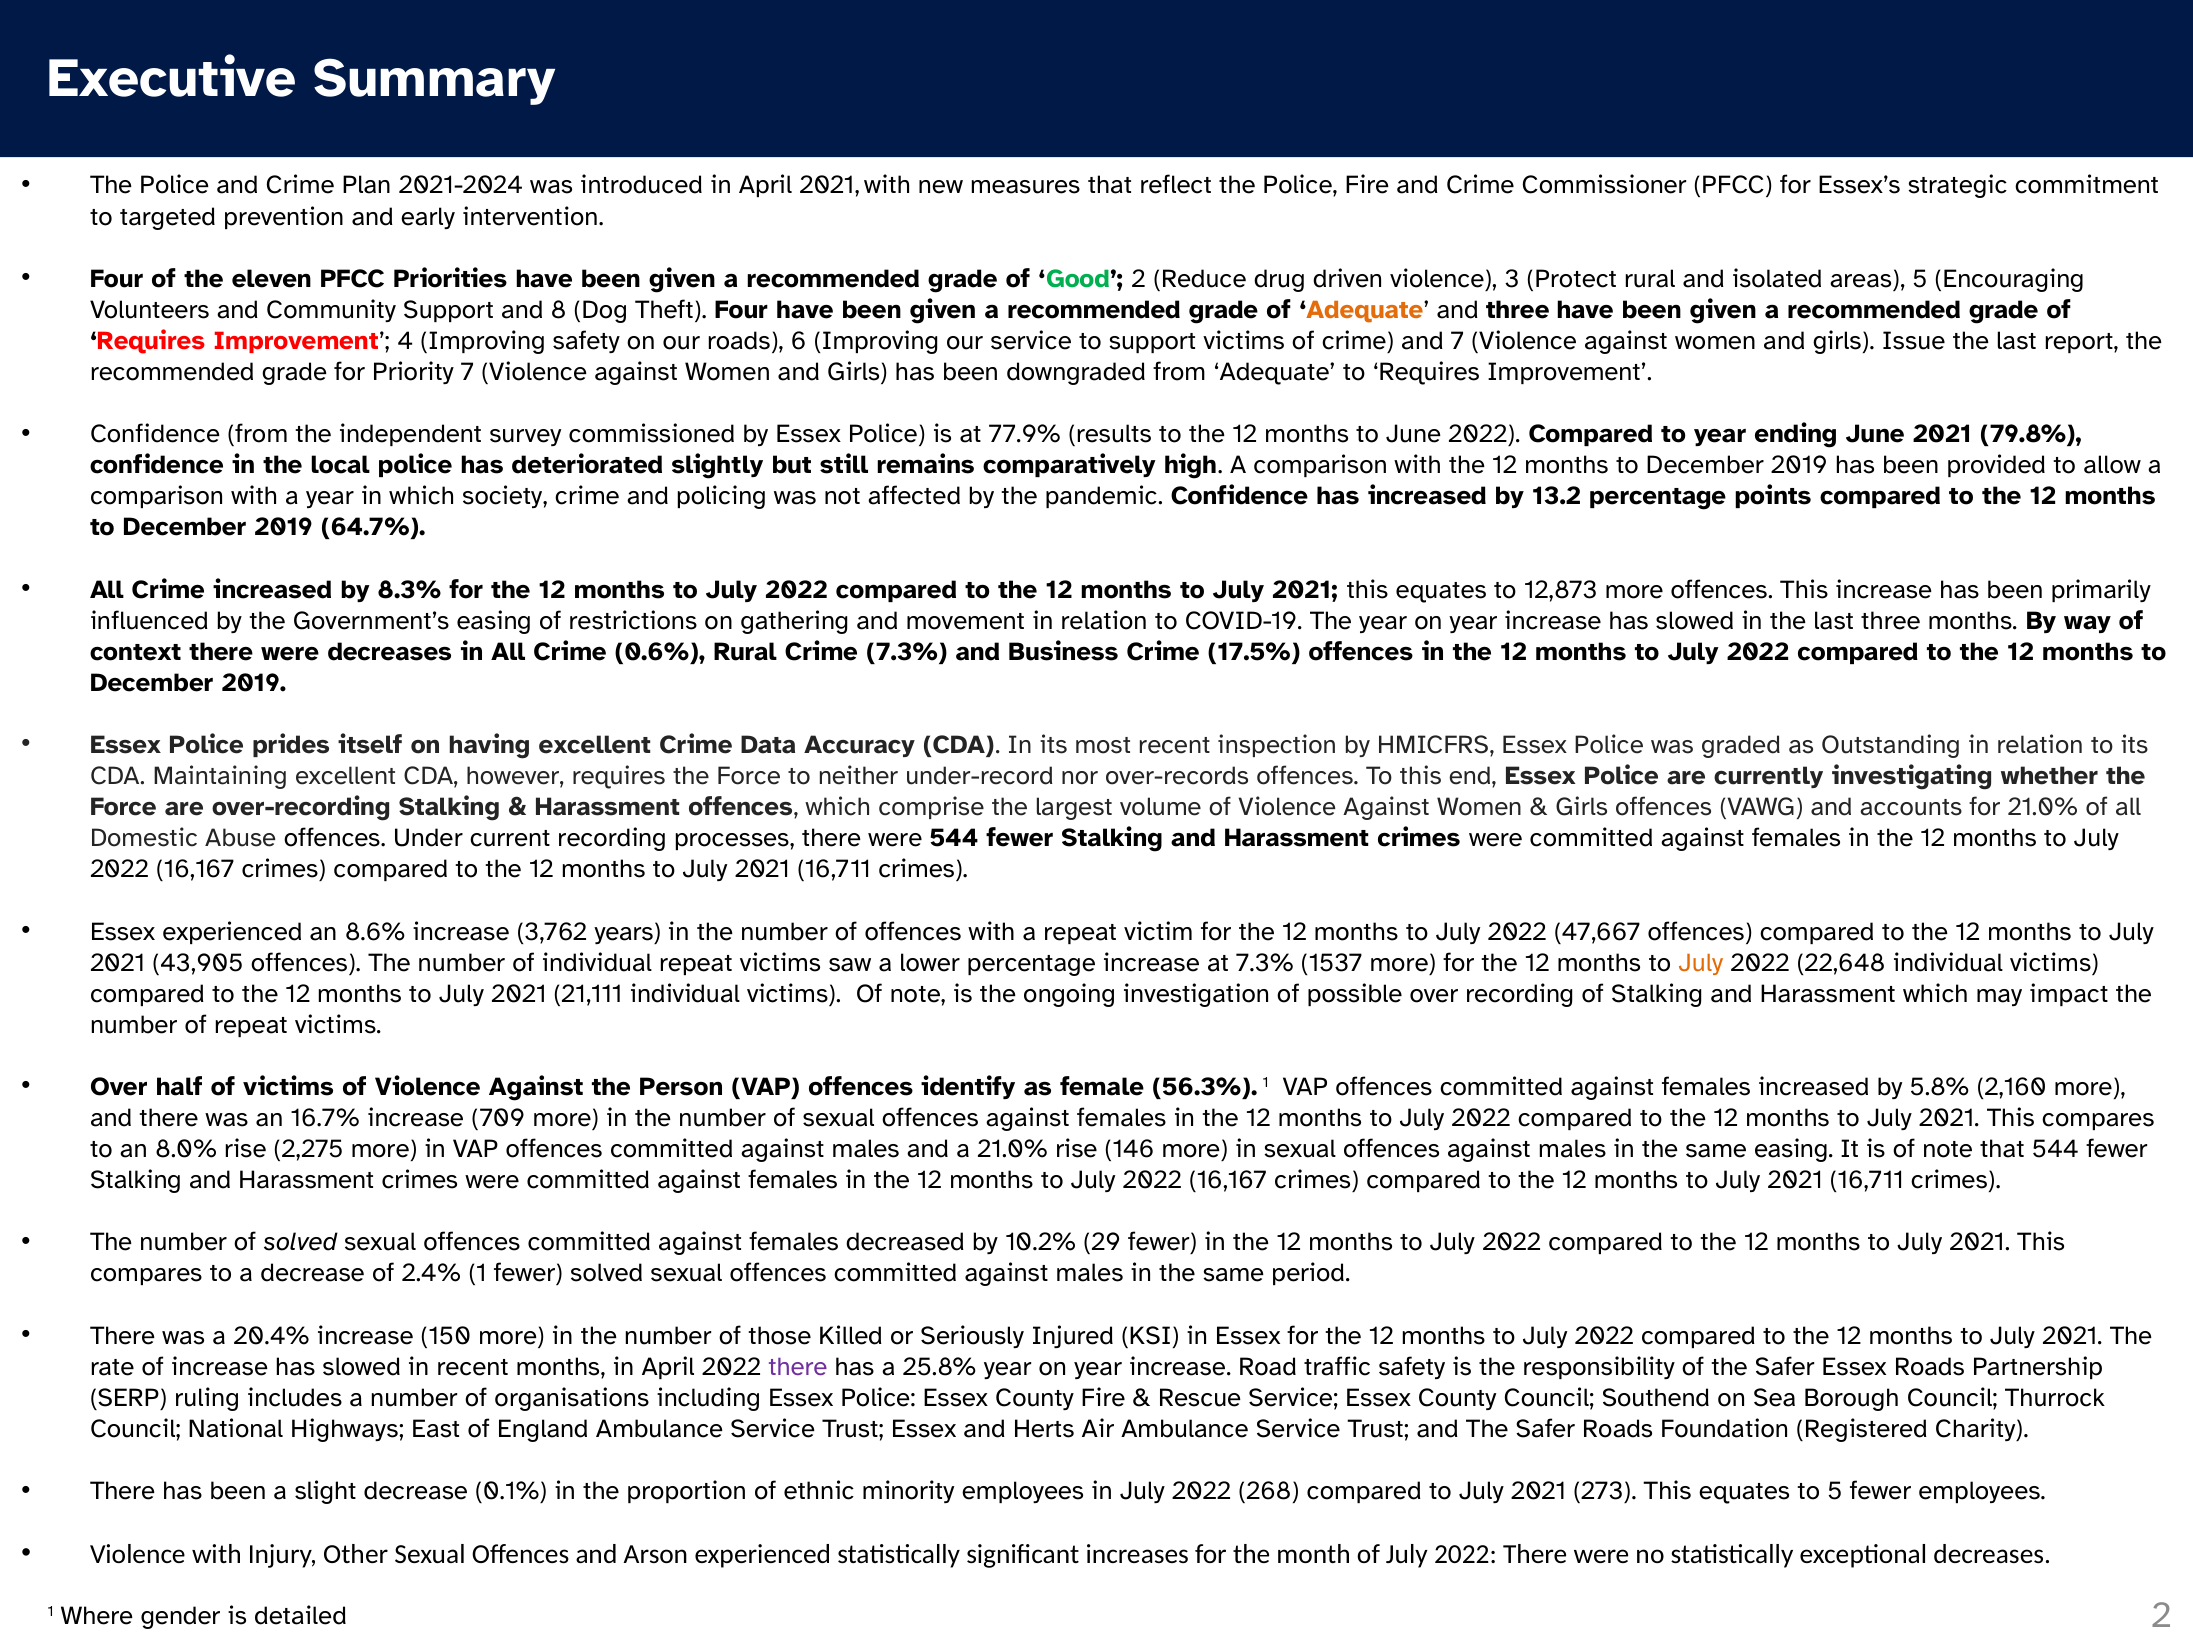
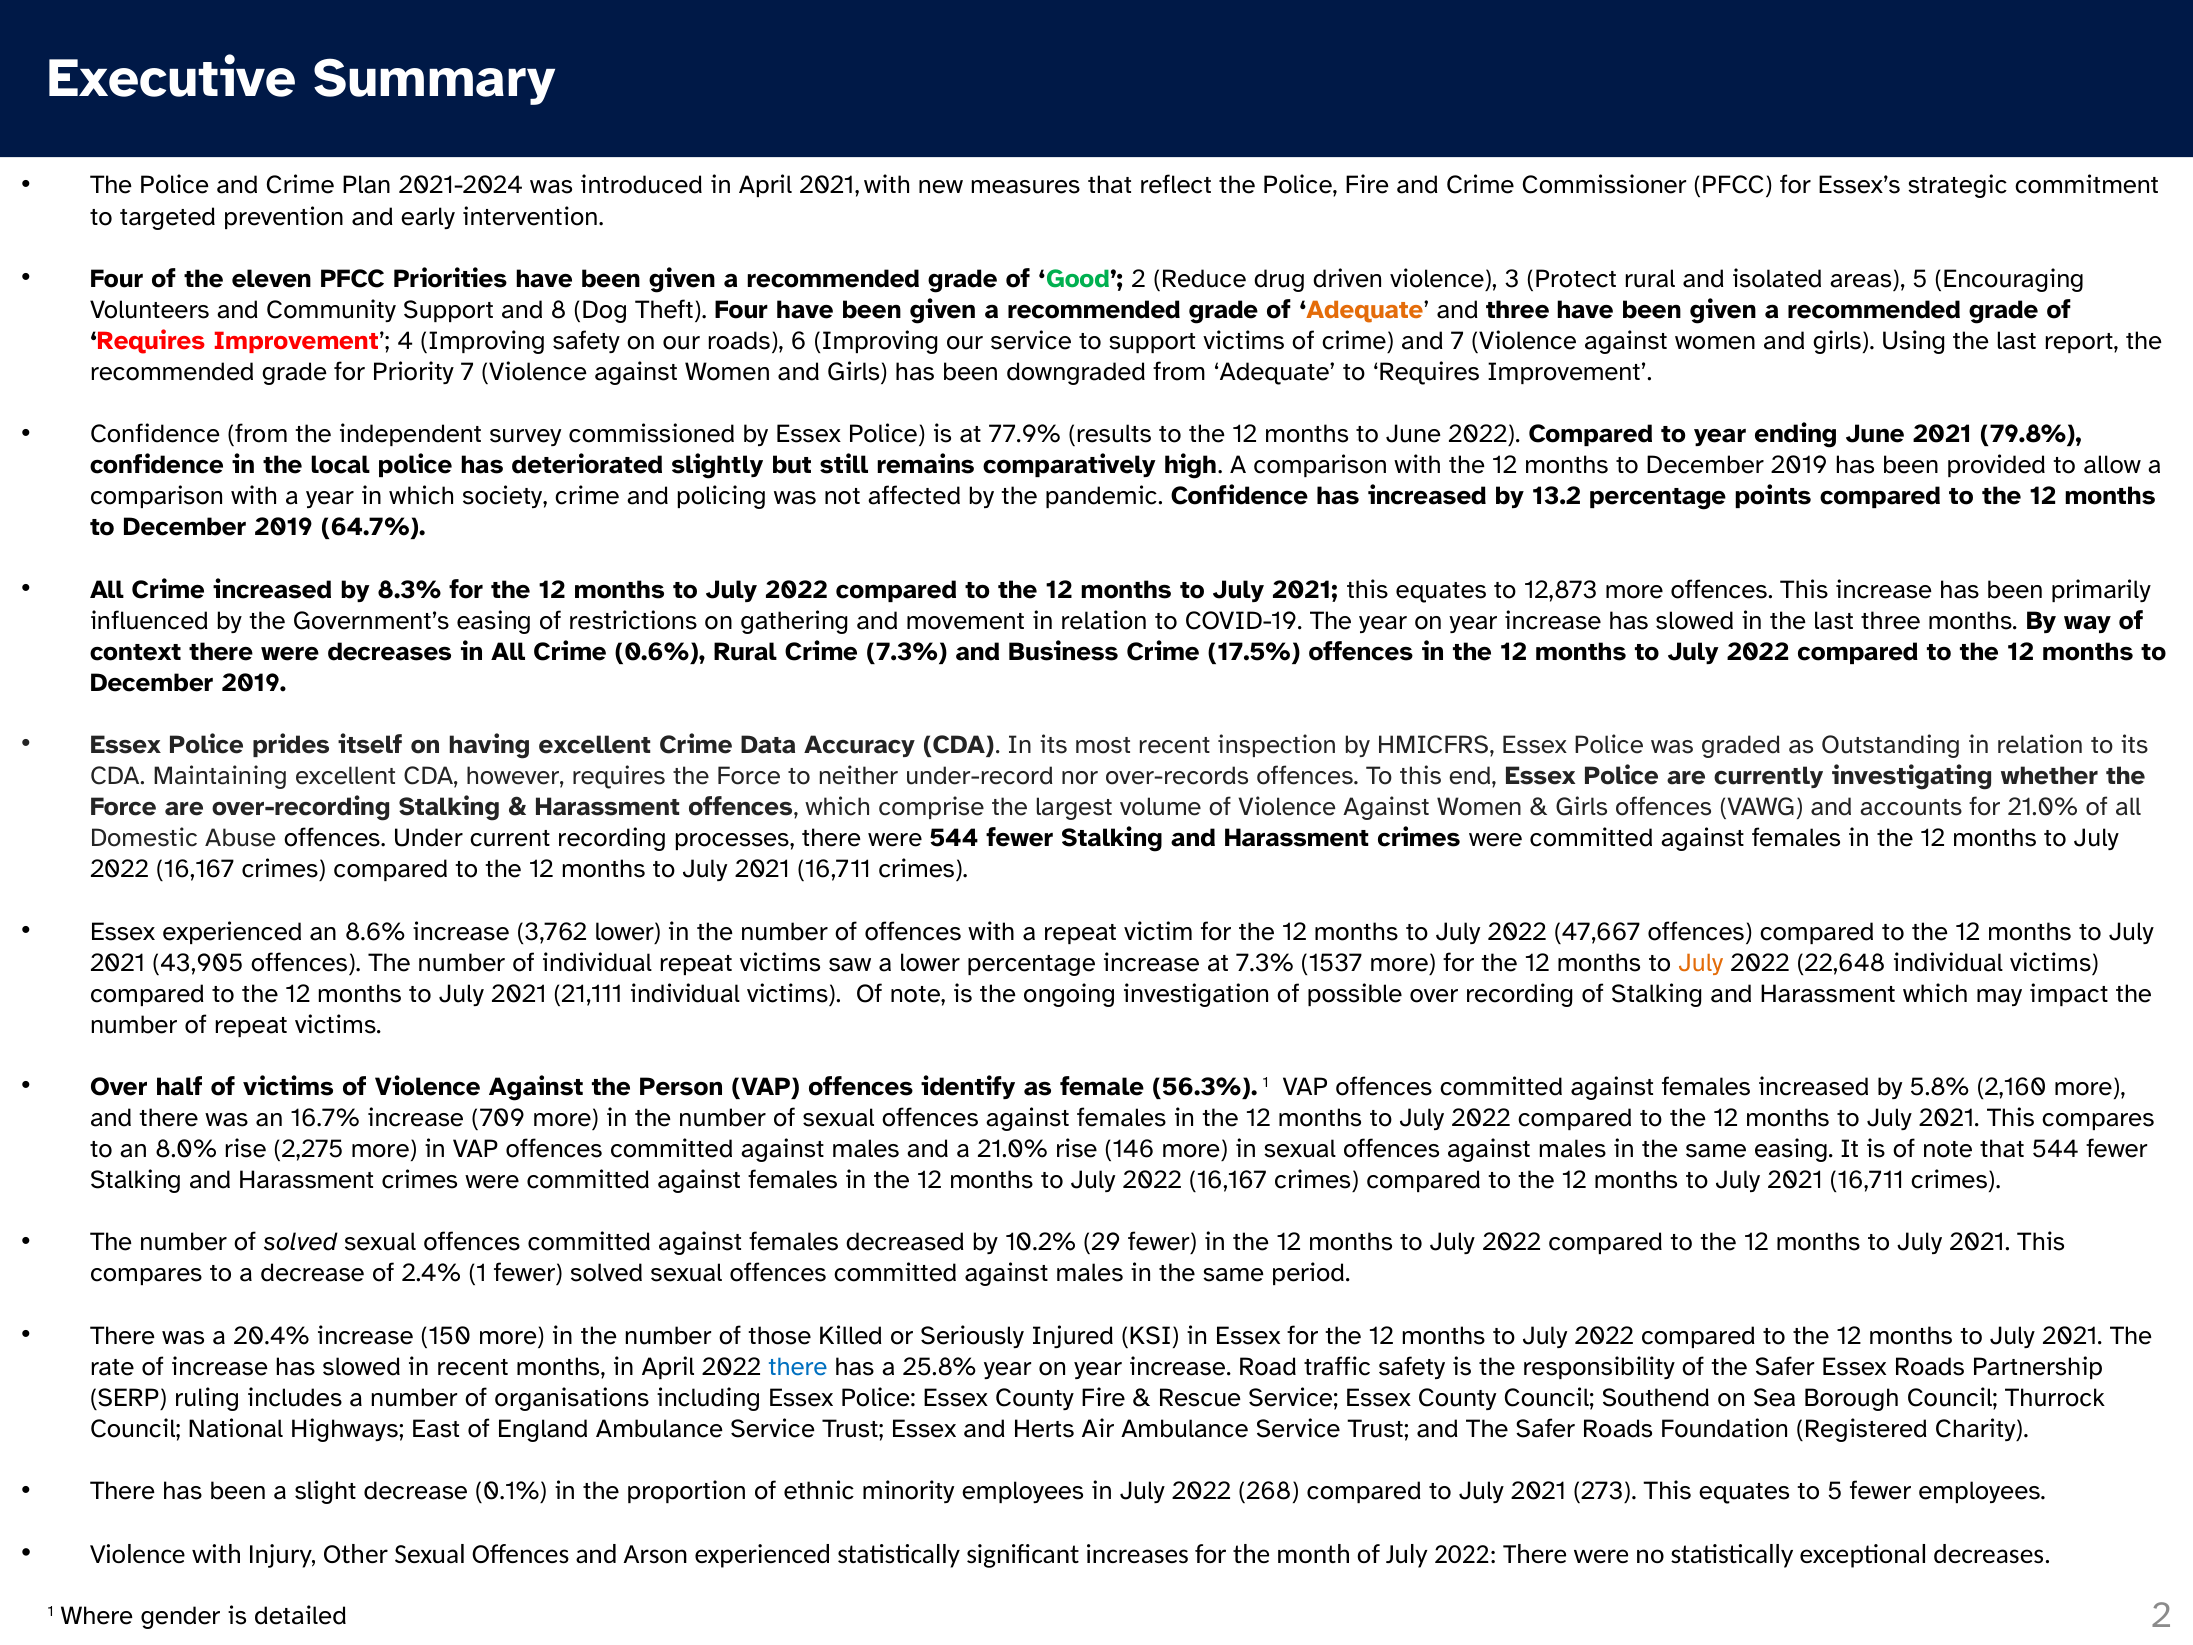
Issue: Issue -> Using
3,762 years: years -> lower
there at (798, 1366) colour: purple -> blue
